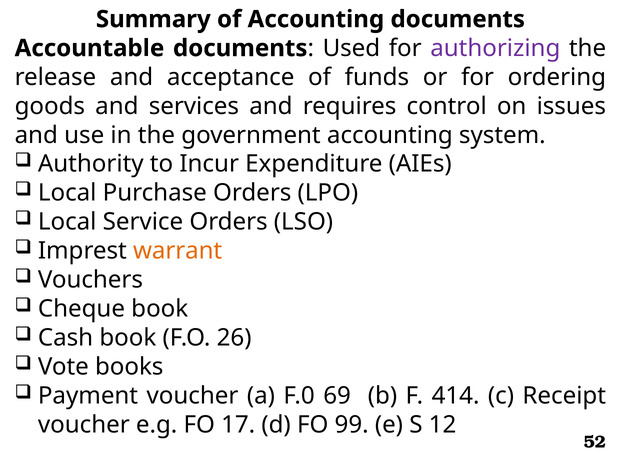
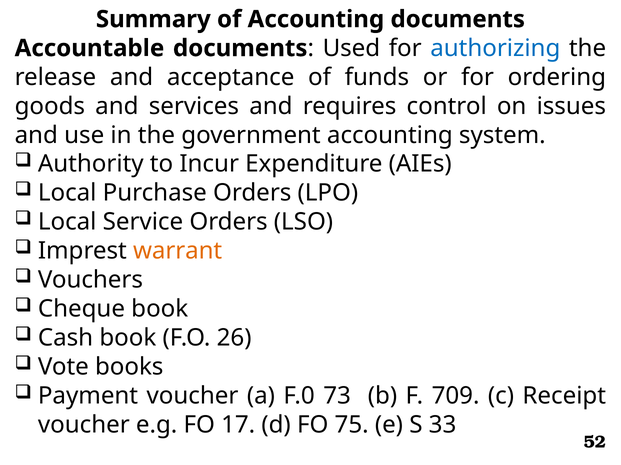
authorizing colour: purple -> blue
69: 69 -> 73
414: 414 -> 709
99: 99 -> 75
12: 12 -> 33
